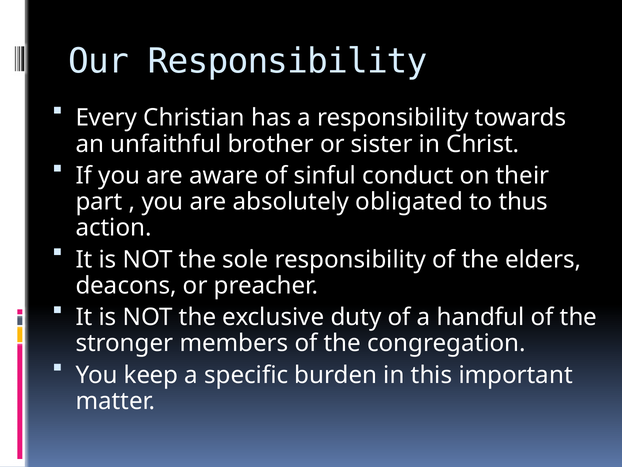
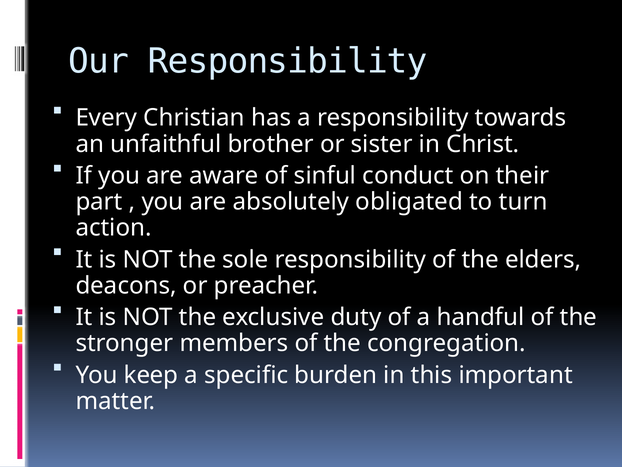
thus: thus -> turn
